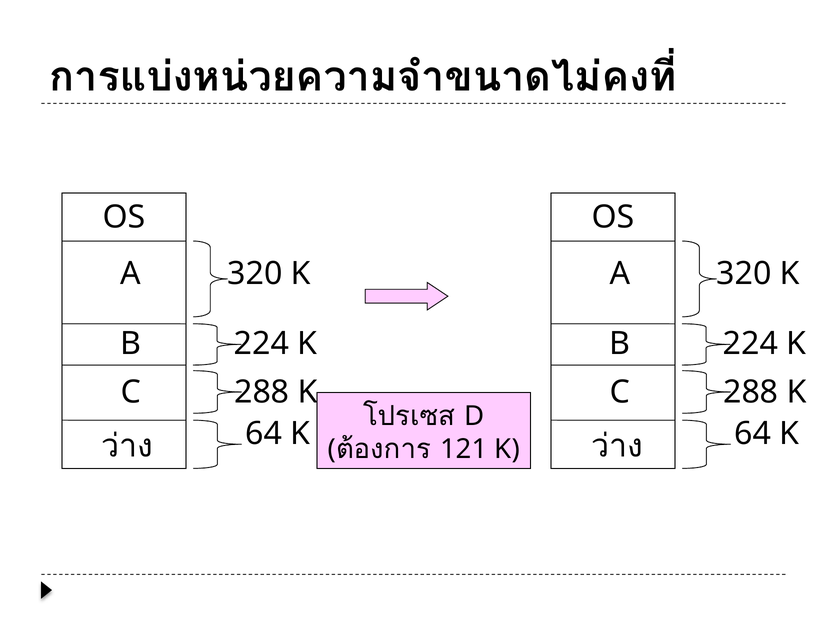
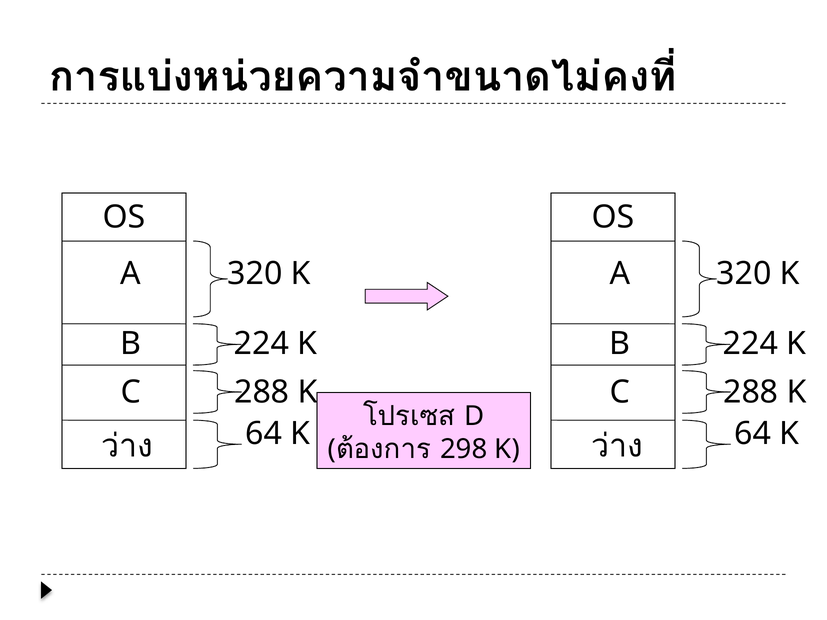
121: 121 -> 298
